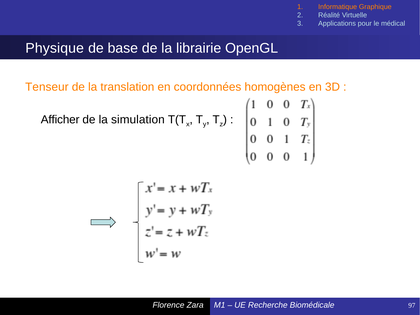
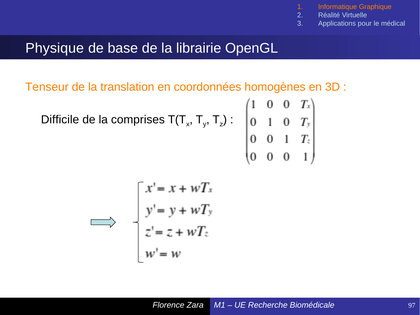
Afficher: Afficher -> Difficile
simulation: simulation -> comprises
